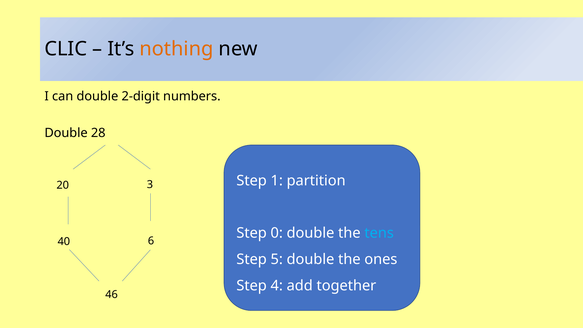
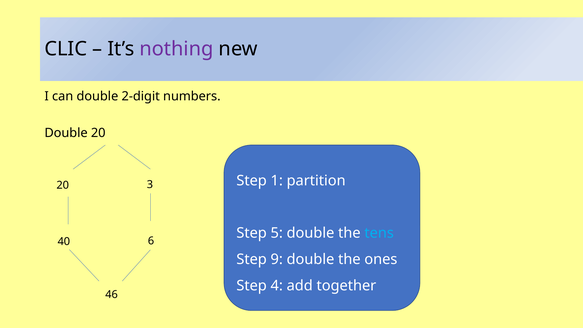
nothing colour: orange -> purple
Double 28: 28 -> 20
0: 0 -> 5
5: 5 -> 9
